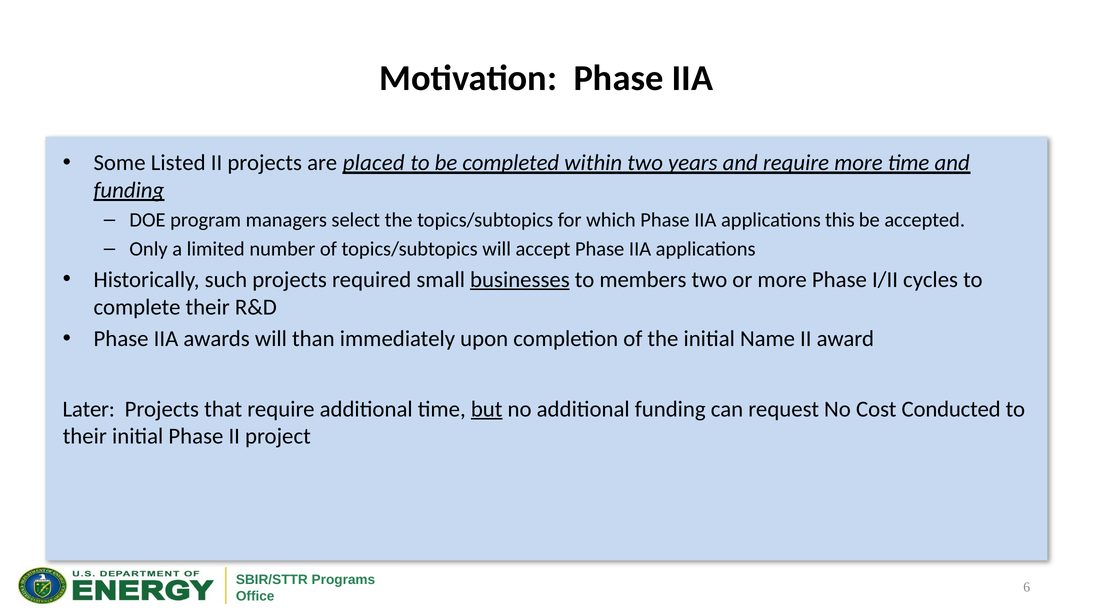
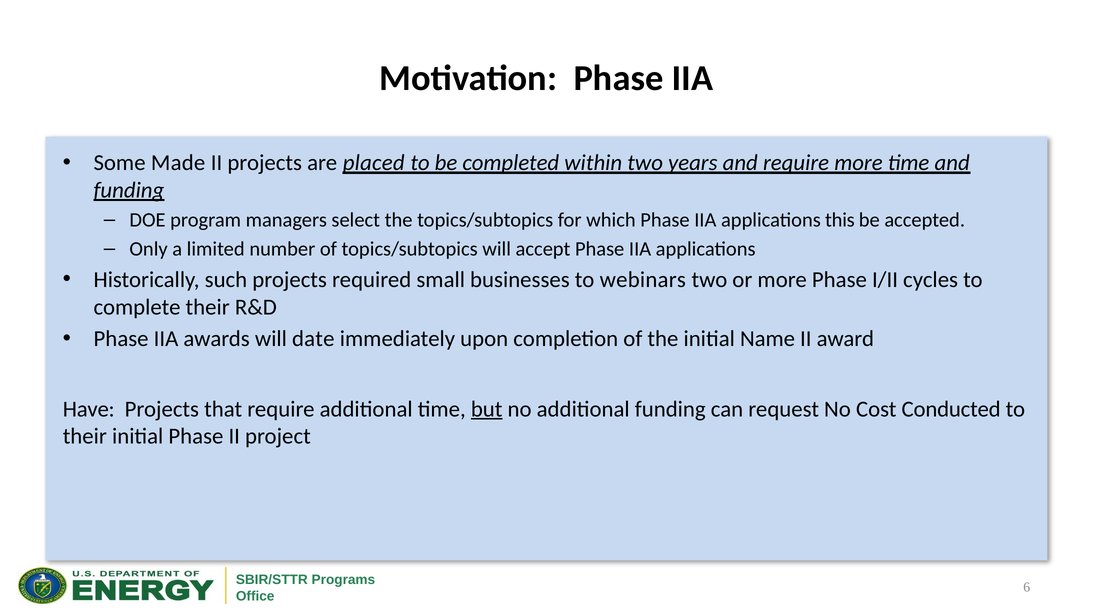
Listed: Listed -> Made
businesses underline: present -> none
members: members -> webinars
than: than -> date
Later: Later -> Have
